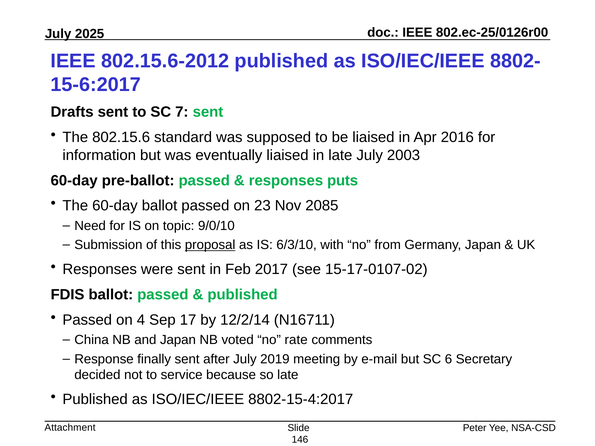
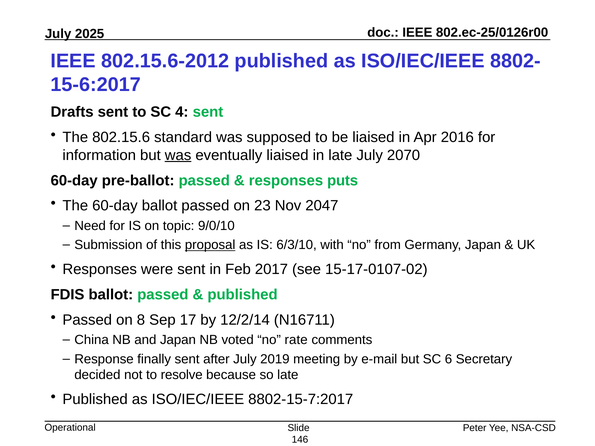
7: 7 -> 4
was at (178, 155) underline: none -> present
2003: 2003 -> 2070
2085: 2085 -> 2047
4: 4 -> 8
service: service -> resolve
8802-15-4:2017: 8802-15-4:2017 -> 8802-15-7:2017
Attachment: Attachment -> Operational
